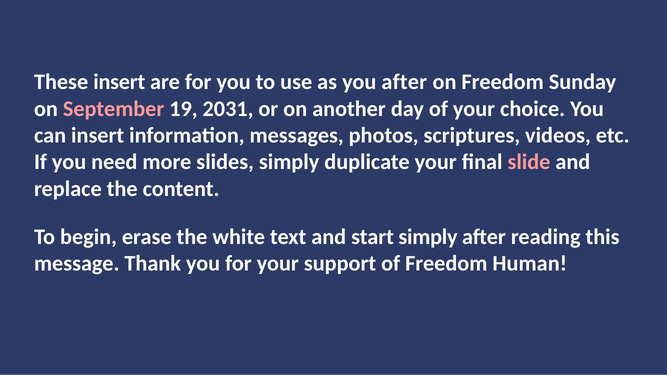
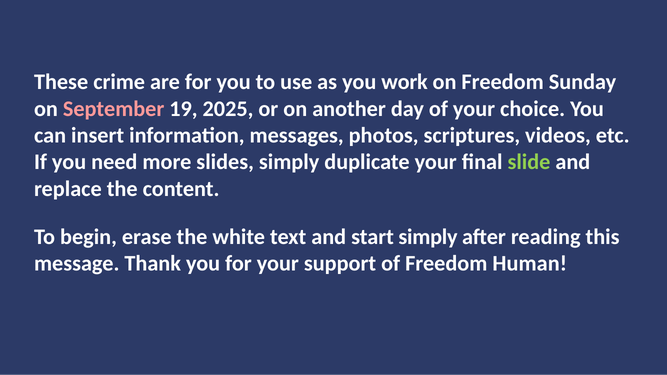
These insert: insert -> crime
you after: after -> work
2031: 2031 -> 2025
slide colour: pink -> light green
